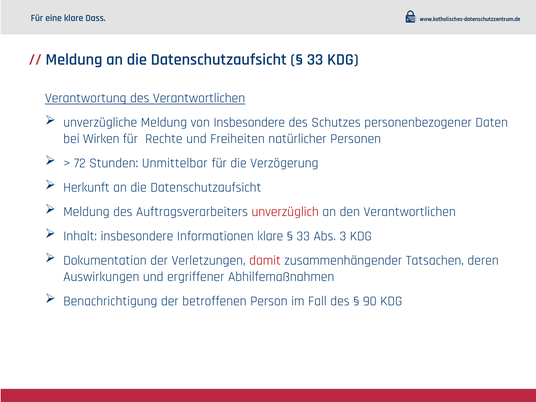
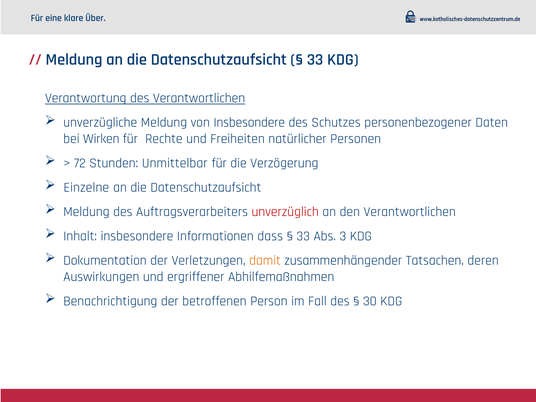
Dass: Dass -> Über
Herkunft: Herkunft -> Einzelne
Informationen klare: klare -> dass
damit colour: red -> orange
90: 90 -> 30
